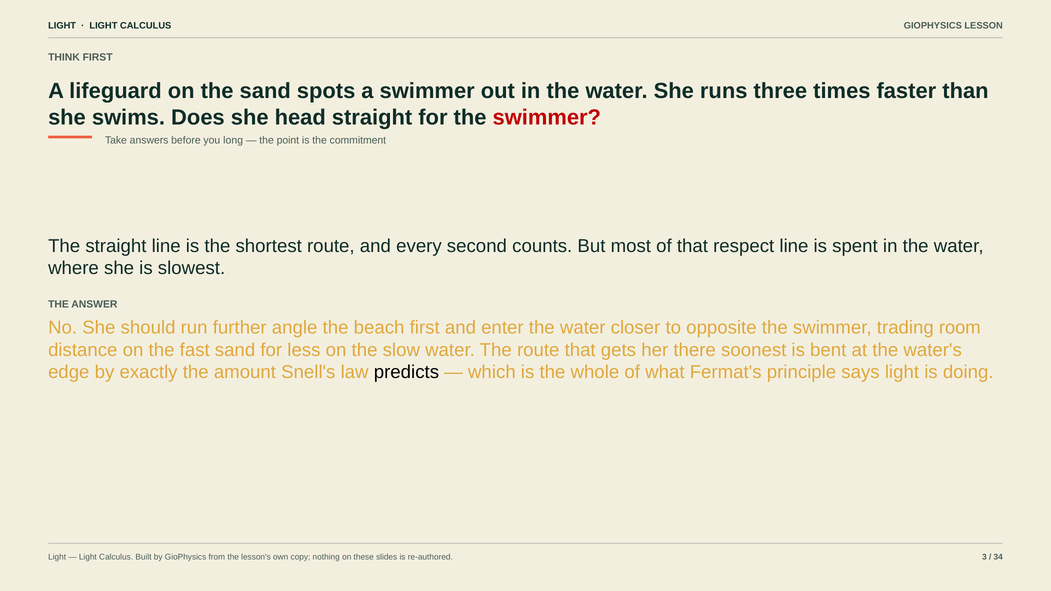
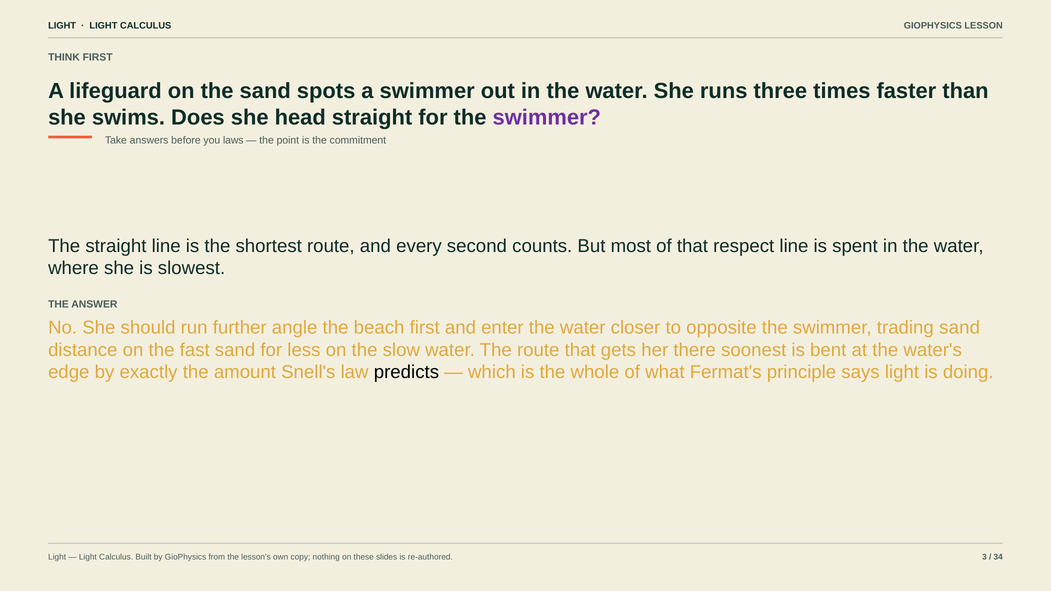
swimmer at (547, 118) colour: red -> purple
long: long -> laws
trading room: room -> sand
